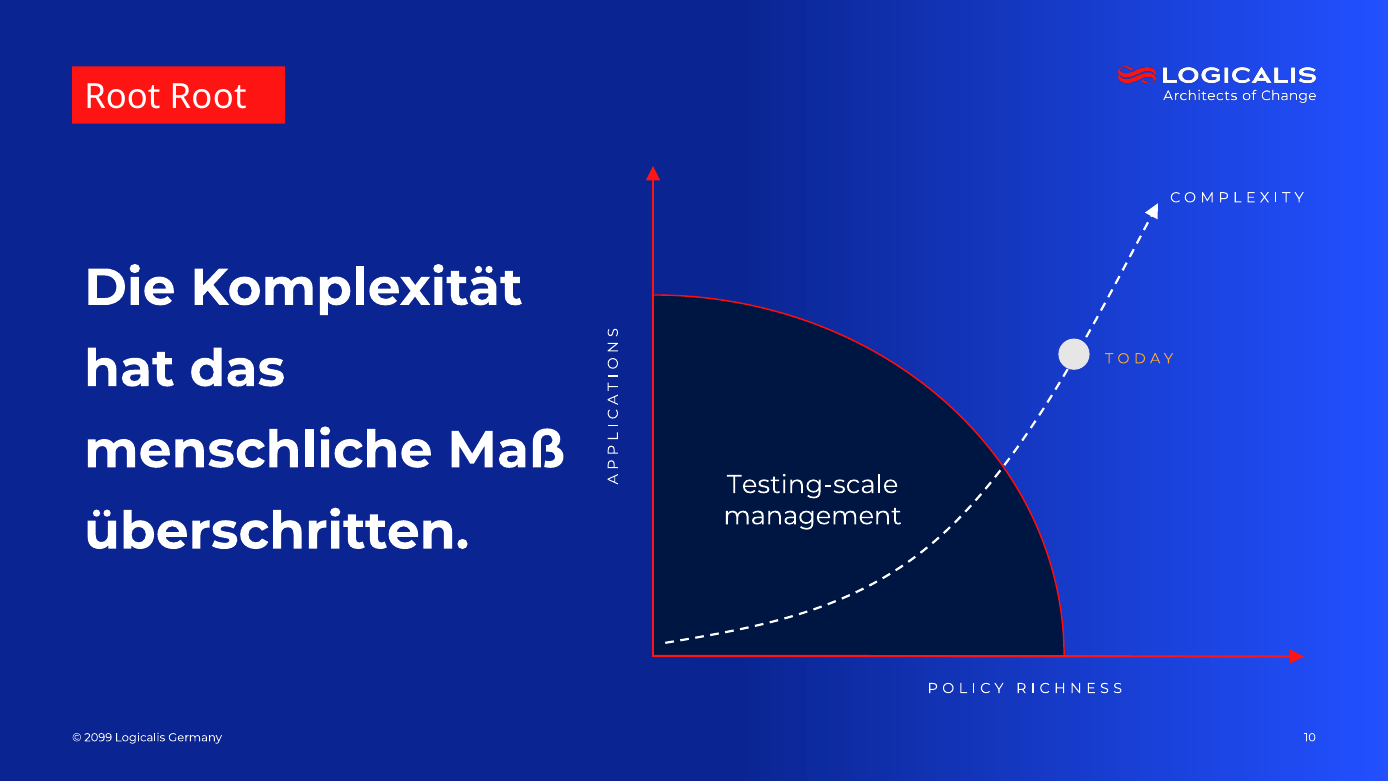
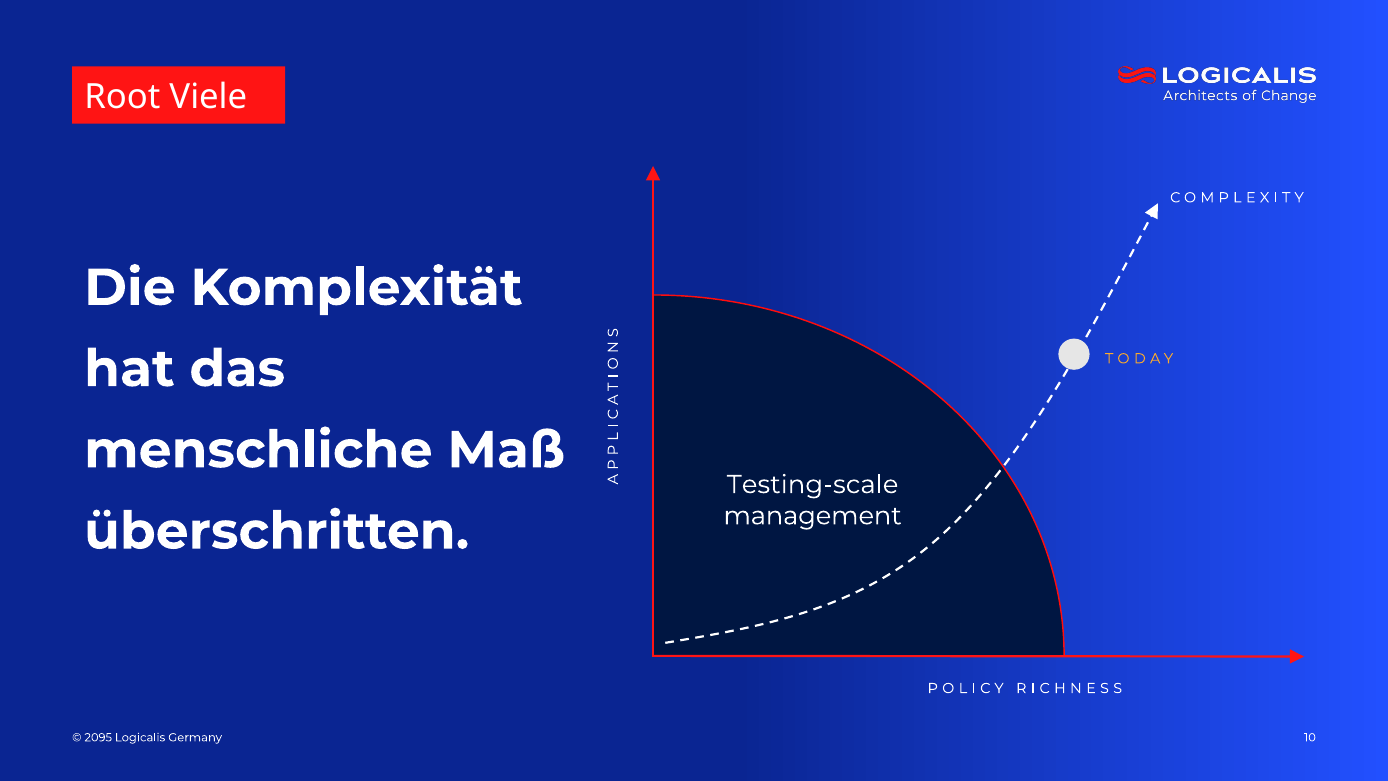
Root Root: Root -> Viele
2099: 2099 -> 2095
